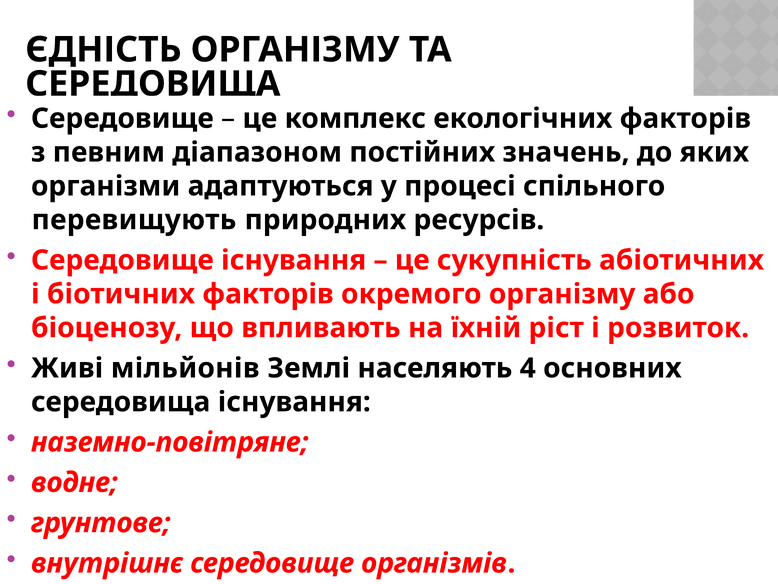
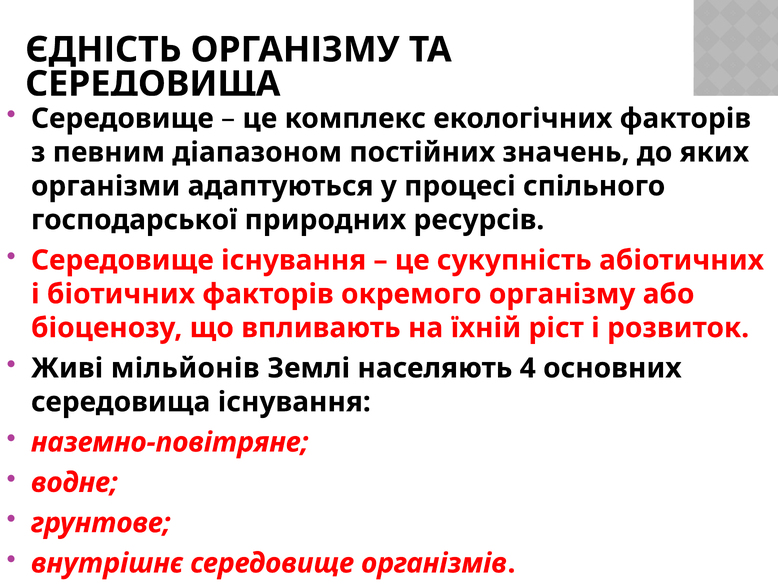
перевищують: перевищують -> господарської
